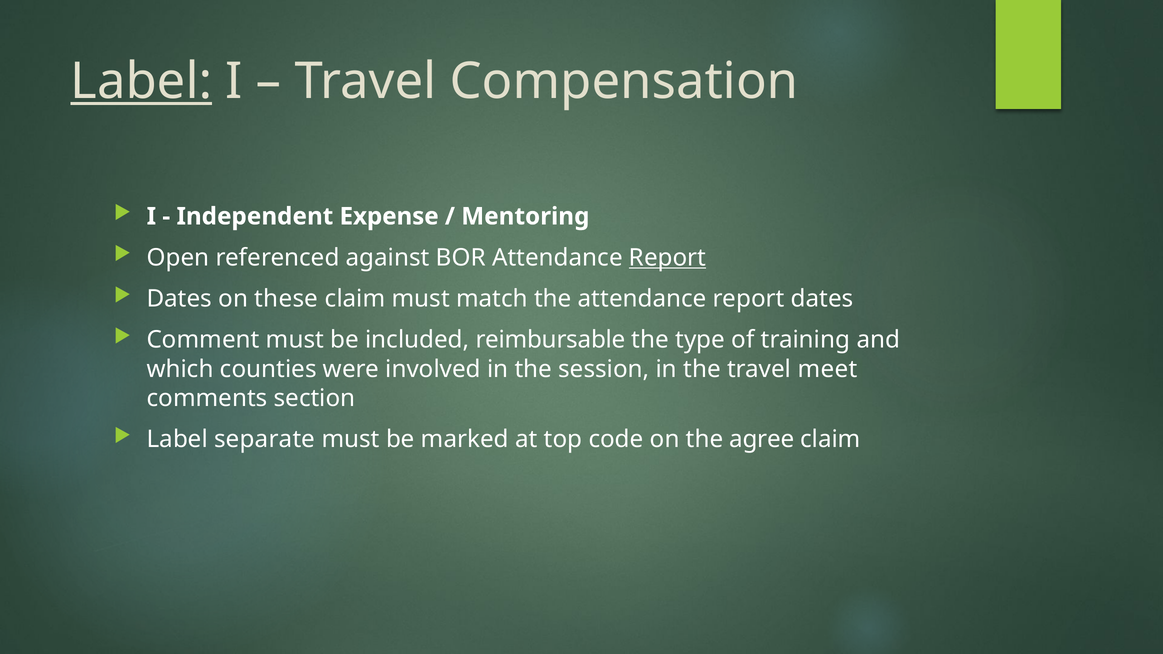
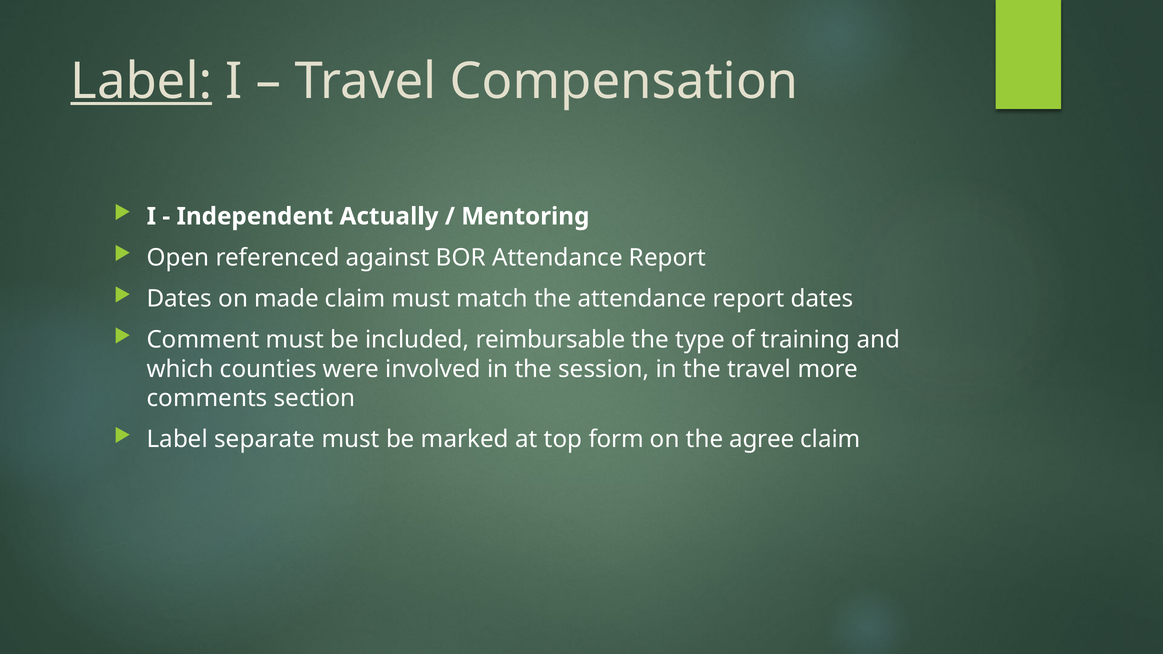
Expense: Expense -> Actually
Report at (668, 258) underline: present -> none
these: these -> made
meet: meet -> more
code: code -> form
